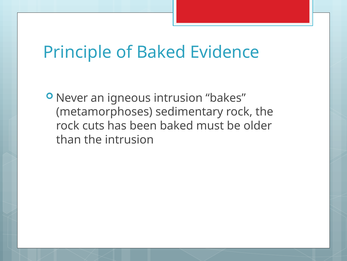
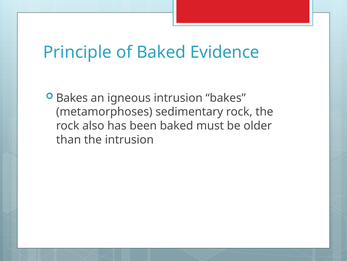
Never at (72, 98): Never -> Bakes
cuts: cuts -> also
